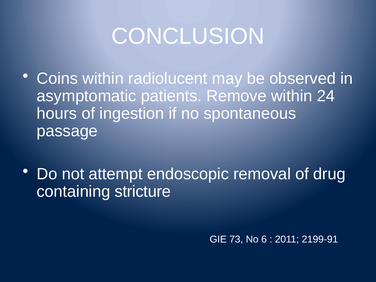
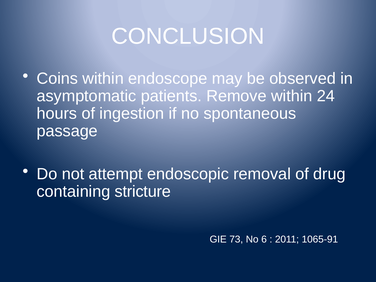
radiolucent: radiolucent -> endoscope
2199-91: 2199-91 -> 1065-91
